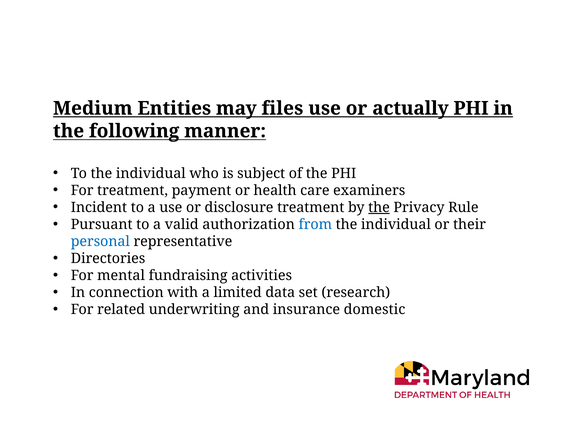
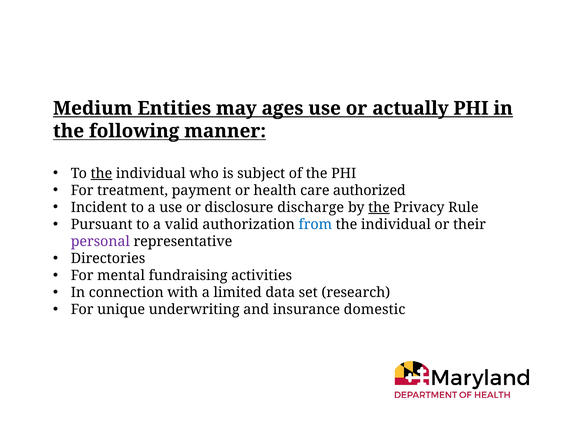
files: files -> ages
the at (101, 173) underline: none -> present
examiners: examiners -> authorized
disclosure treatment: treatment -> discharge
personal colour: blue -> purple
related: related -> unique
